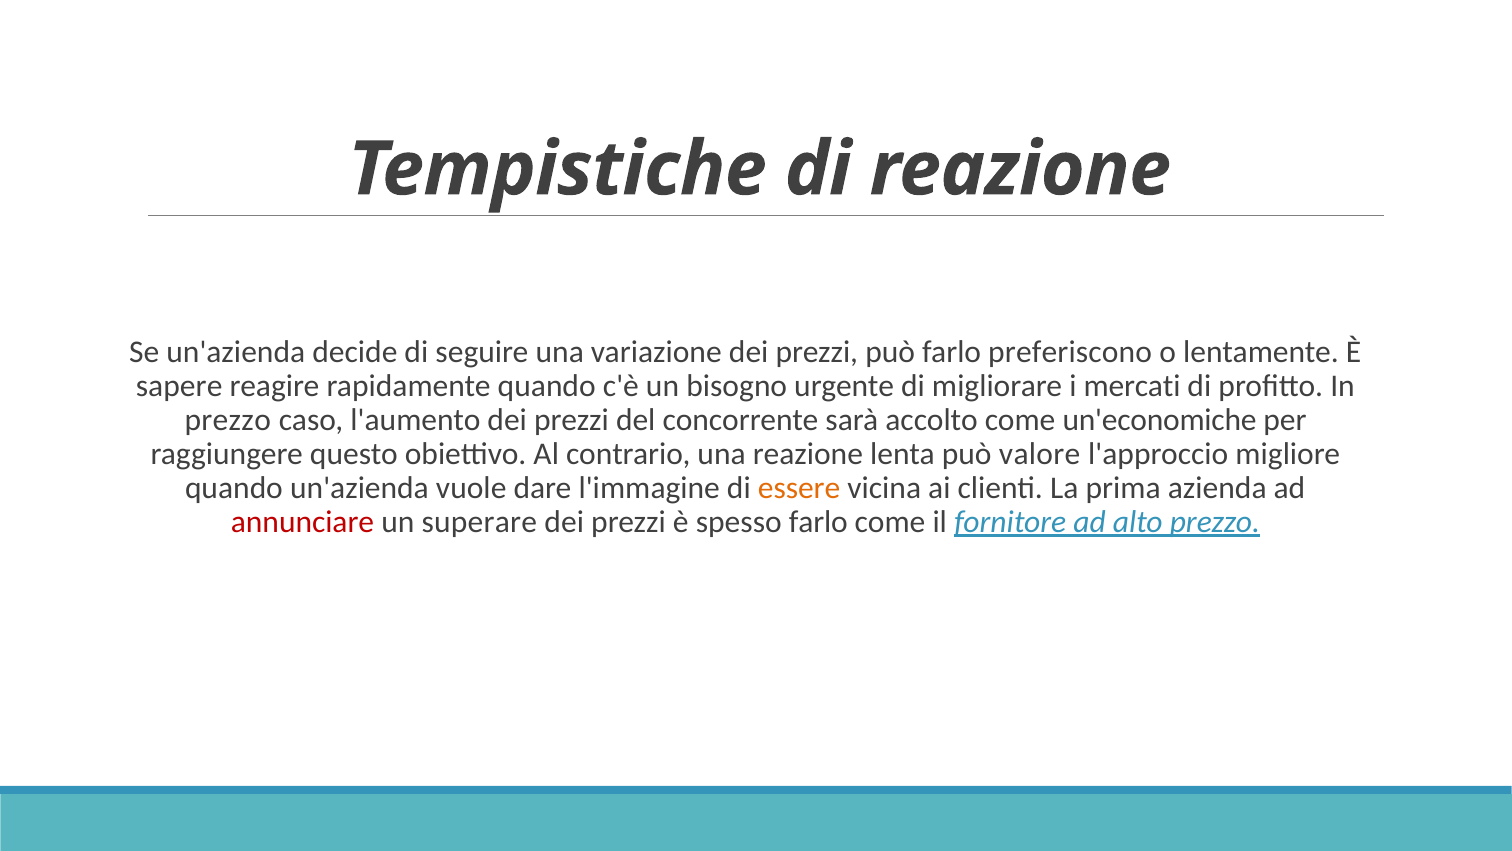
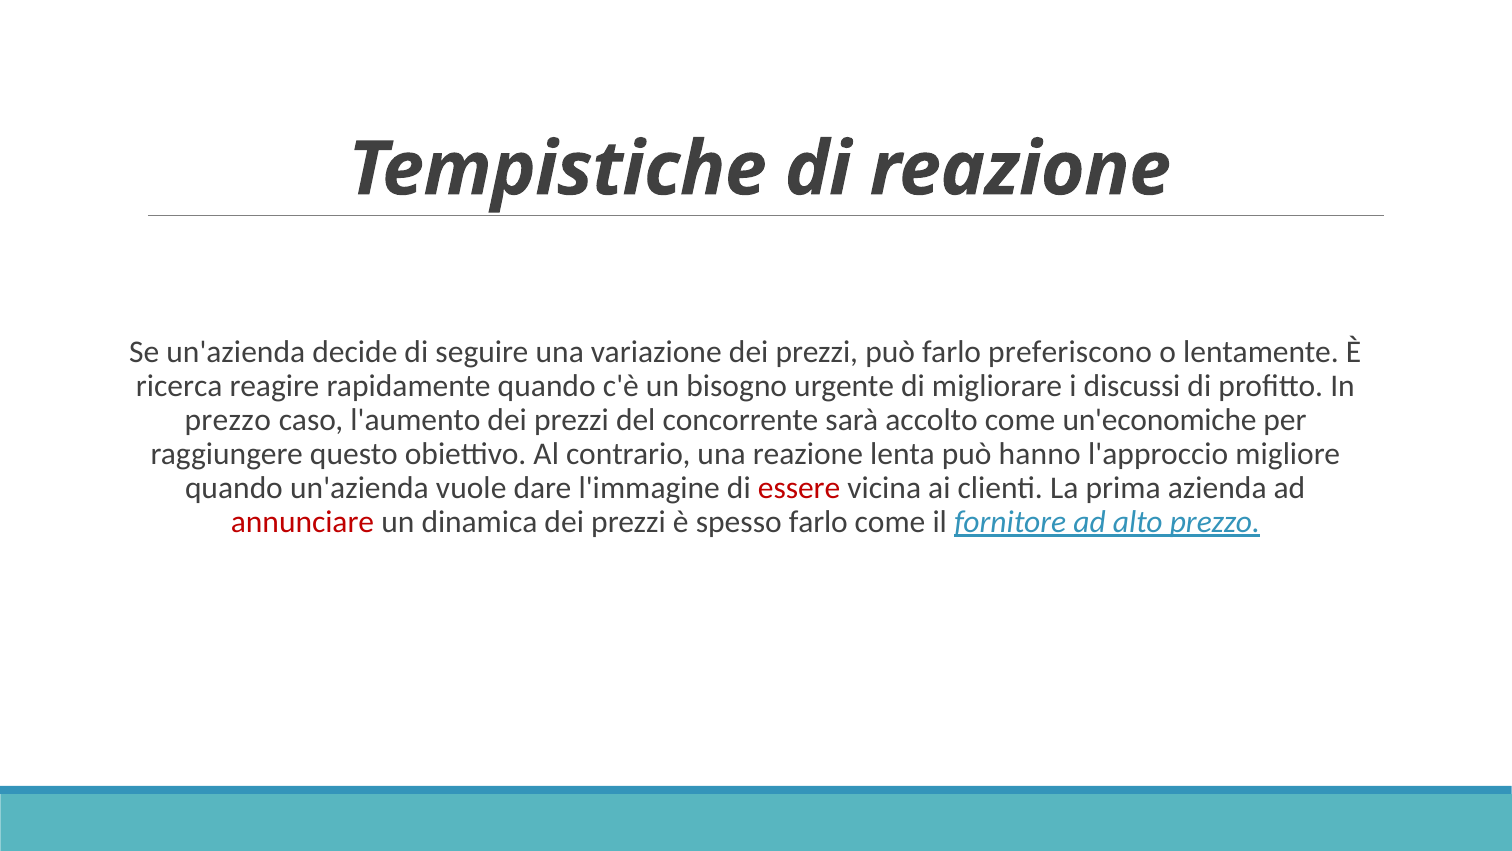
sapere: sapere -> ricerca
mercati: mercati -> discussi
valore: valore -> hanno
essere colour: orange -> red
superare: superare -> dinamica
